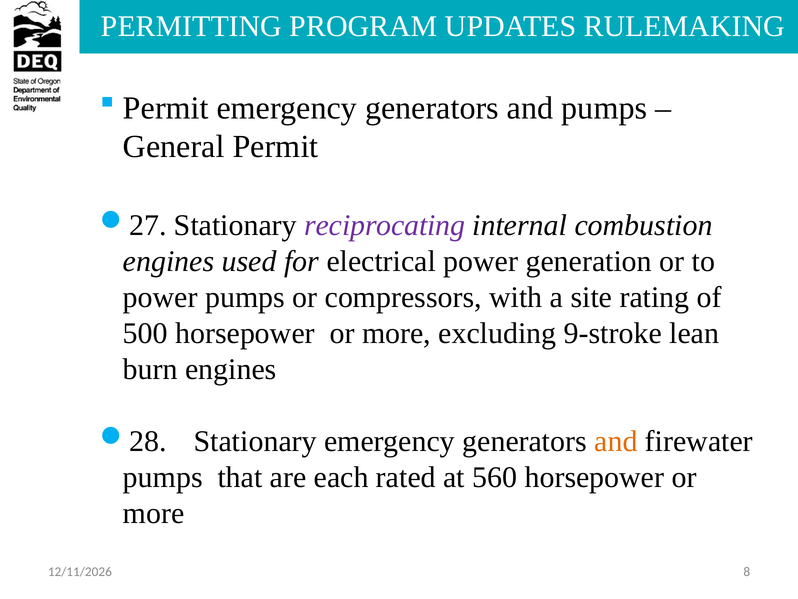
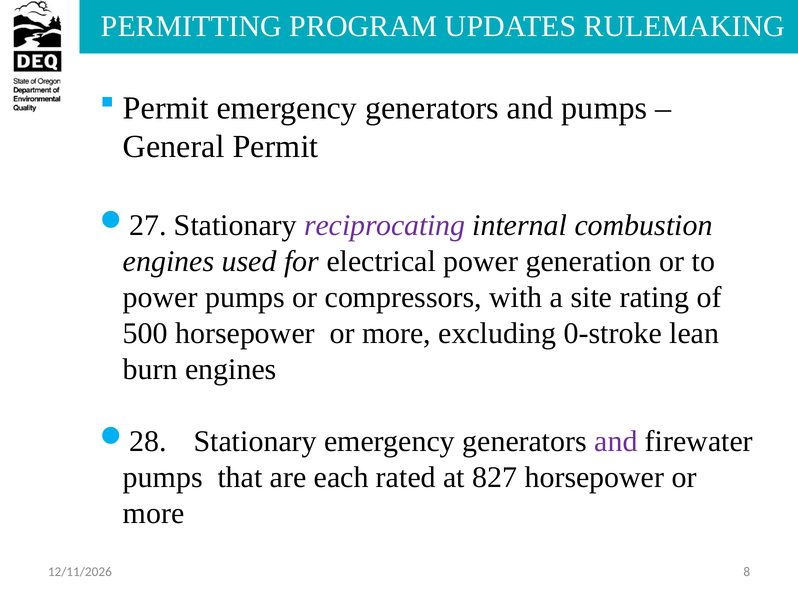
9-stroke: 9-stroke -> 0-stroke
and at (616, 441) colour: orange -> purple
560: 560 -> 827
